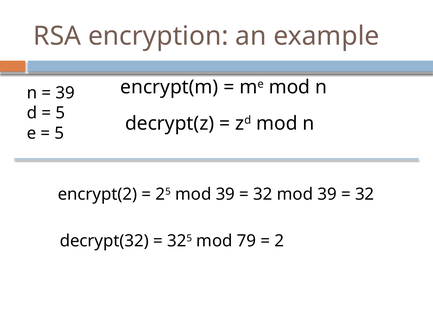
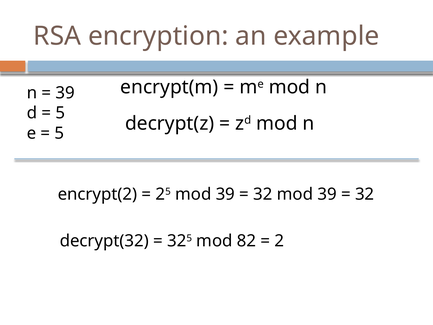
79: 79 -> 82
